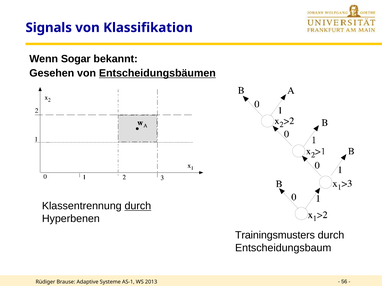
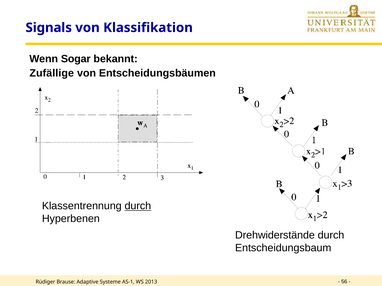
Gesehen: Gesehen -> Zufällige
Entscheidungsbäumen underline: present -> none
Trainingsmusters: Trainingsmusters -> Drehwiderstände
